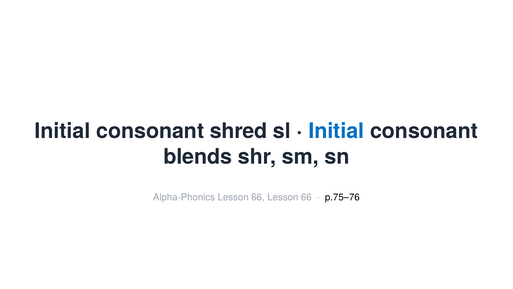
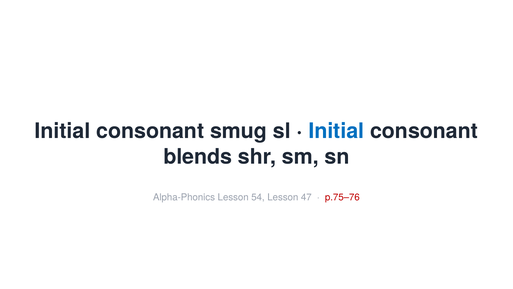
shred: shred -> smug
Alpha-Phonics Lesson 66: 66 -> 54
66 at (306, 197): 66 -> 47
p.75–76 colour: black -> red
